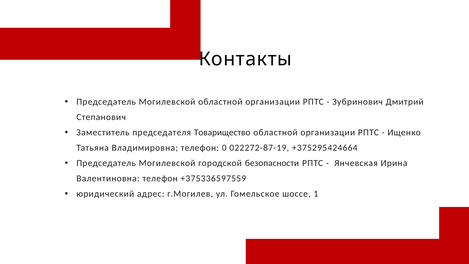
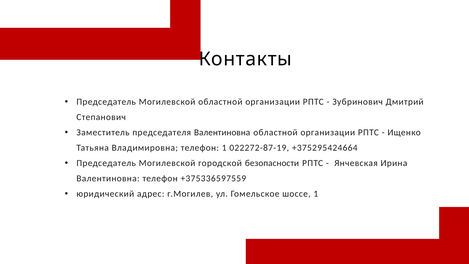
председателя Товарищество: Товарищество -> Валентиновна
телефон 0: 0 -> 1
